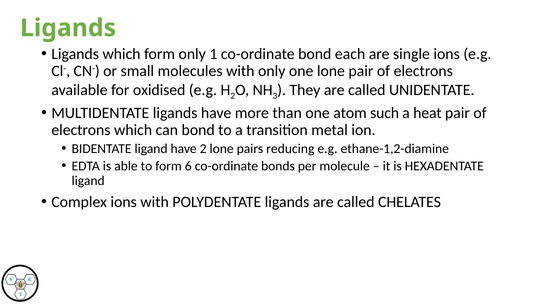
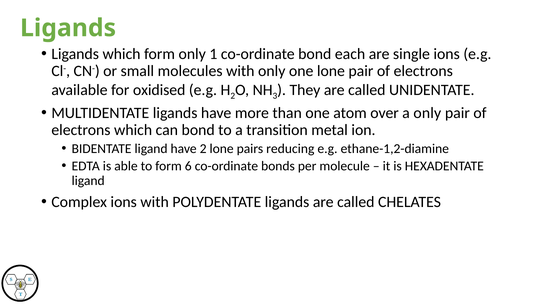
such: such -> over
a heat: heat -> only
